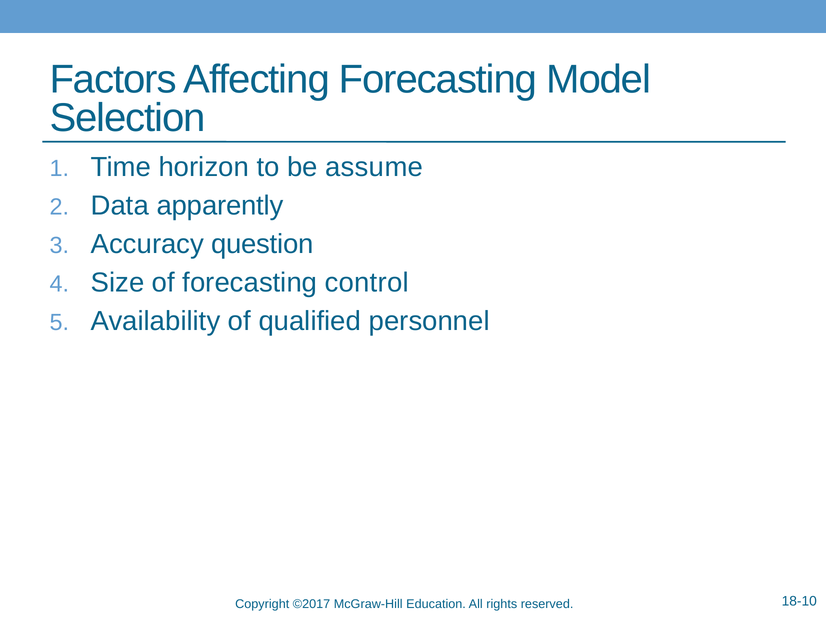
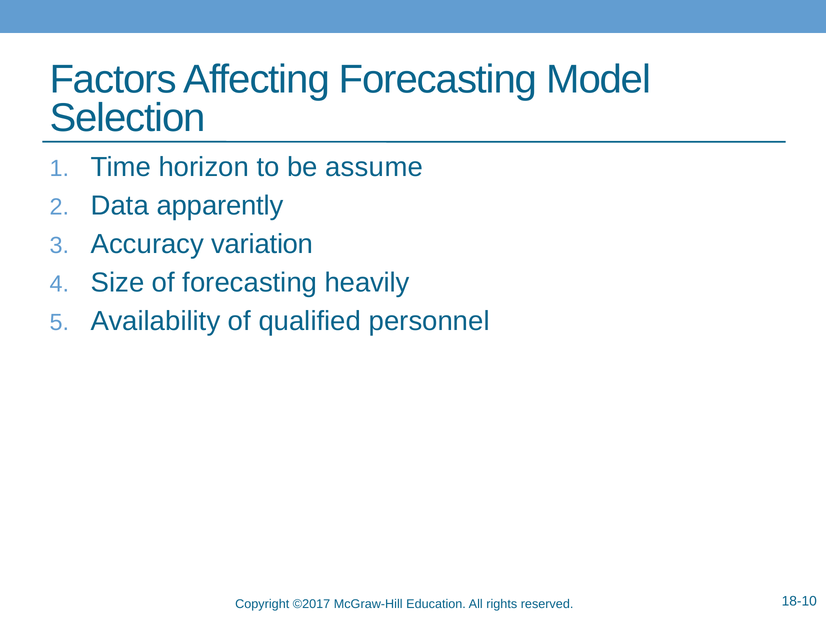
question: question -> variation
control: control -> heavily
